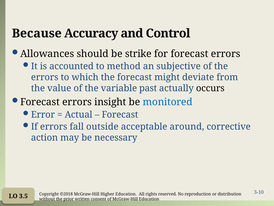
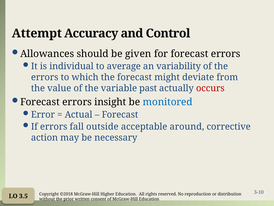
Because: Because -> Attempt
strike: strike -> given
accounted: accounted -> individual
method: method -> average
subjective: subjective -> variability
occurs colour: black -> red
